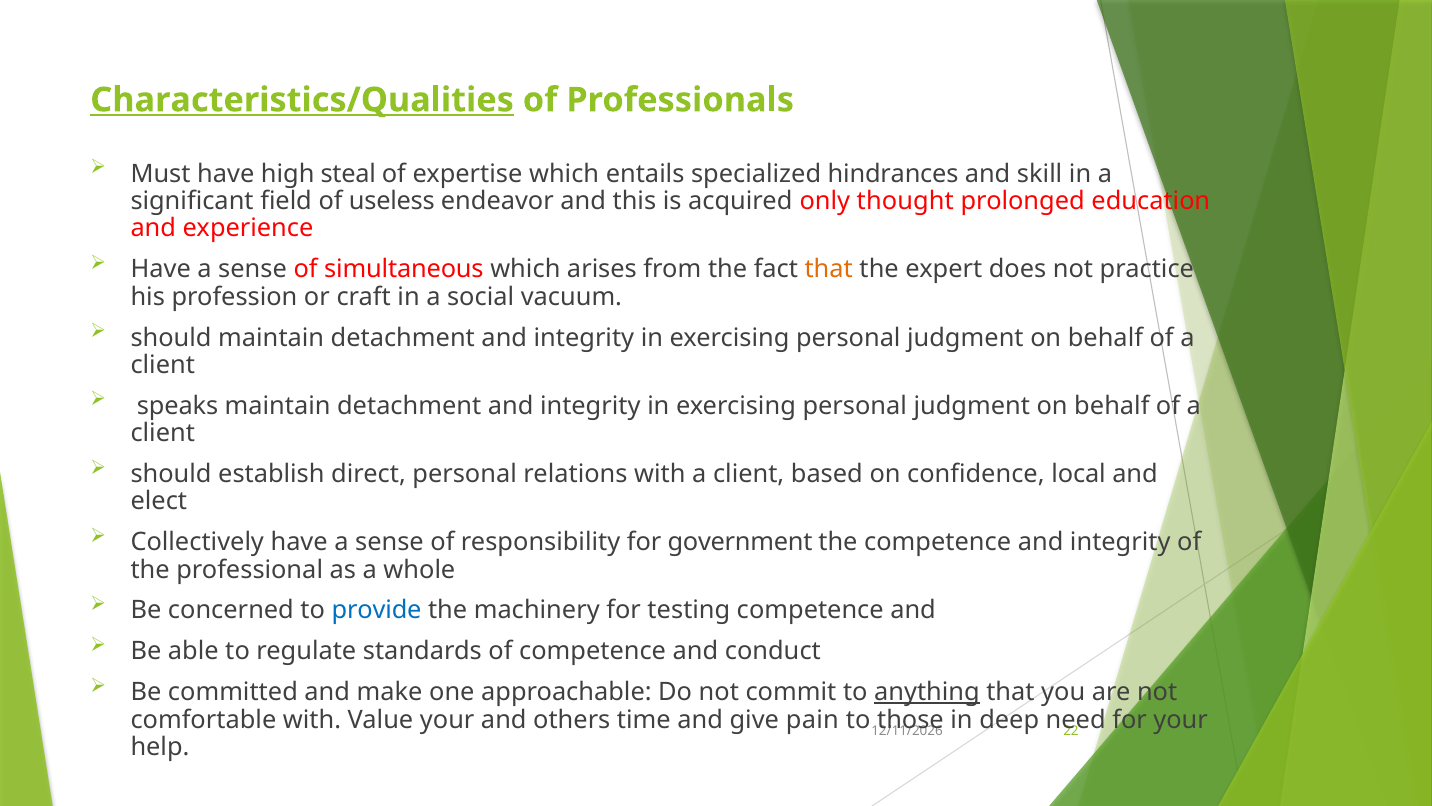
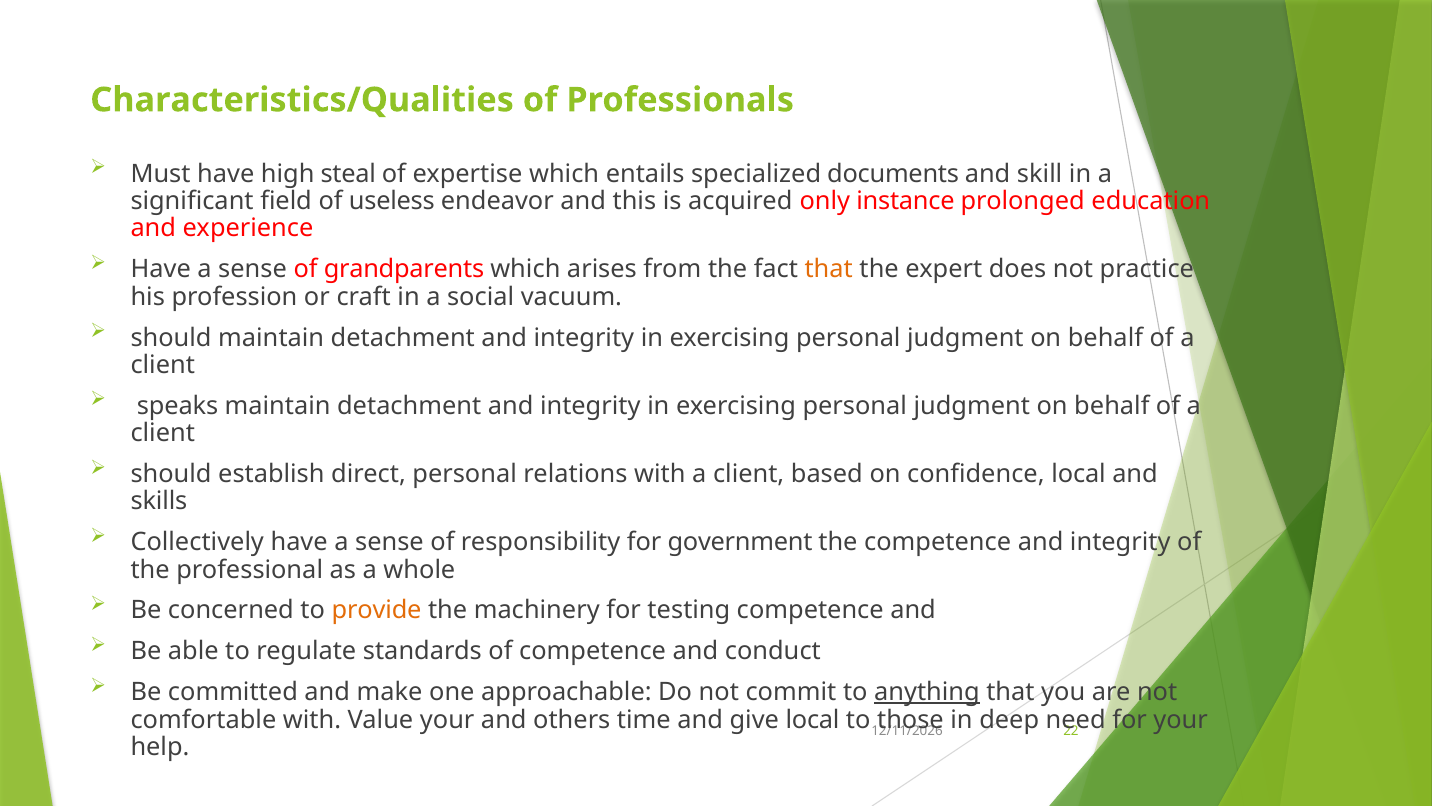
Characteristics/Qualities underline: present -> none
hindrances: hindrances -> documents
thought: thought -> instance
simultaneous: simultaneous -> grandparents
elect: elect -> skills
provide colour: blue -> orange
give pain: pain -> local
